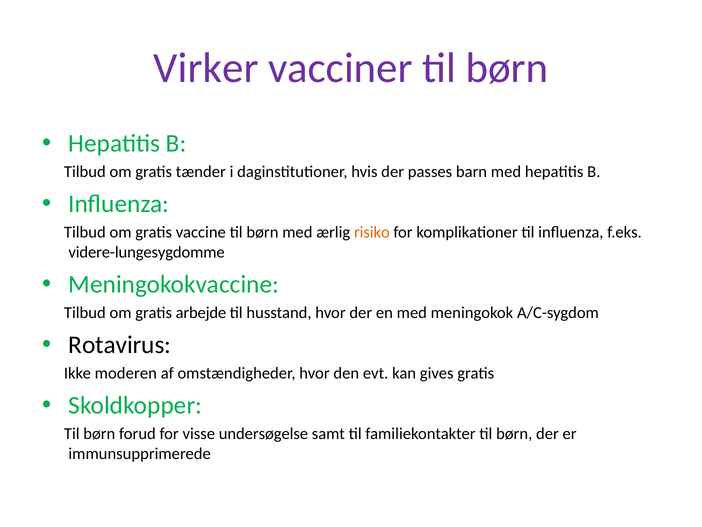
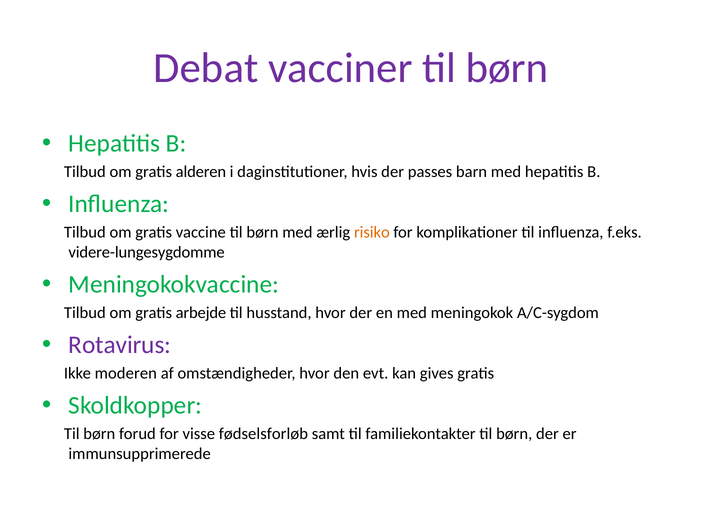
Virker: Virker -> Debat
tænder: tænder -> alderen
Rotavirus colour: black -> purple
undersøgelse: undersøgelse -> fødselsforløb
